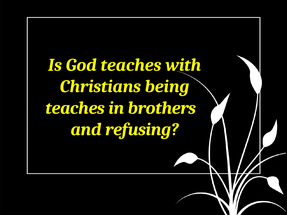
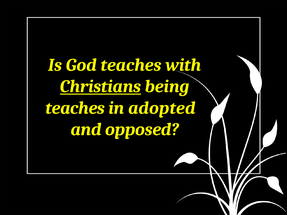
Christians underline: none -> present
brothers: brothers -> adopted
refusing: refusing -> opposed
